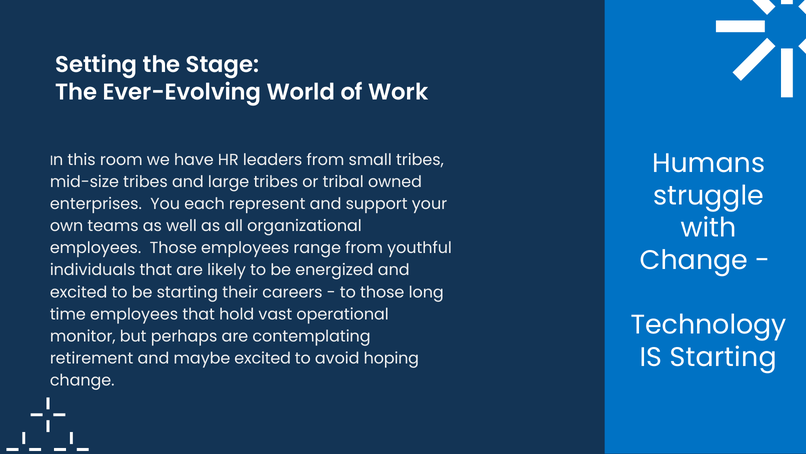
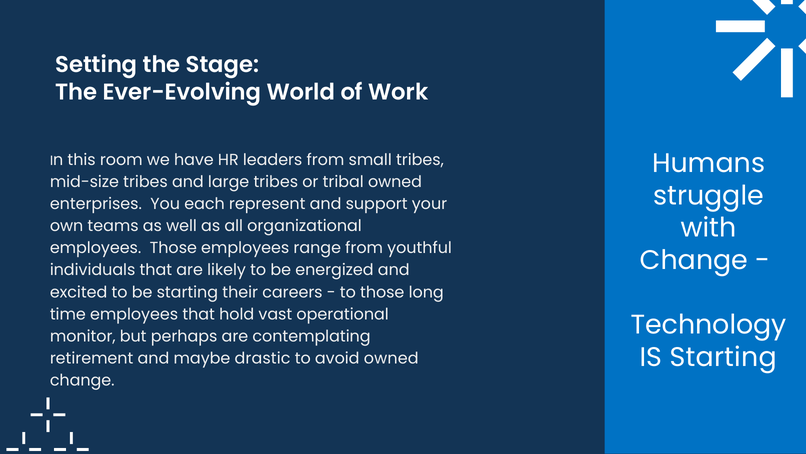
maybe excited: excited -> drastic
avoid hoping: hoping -> owned
